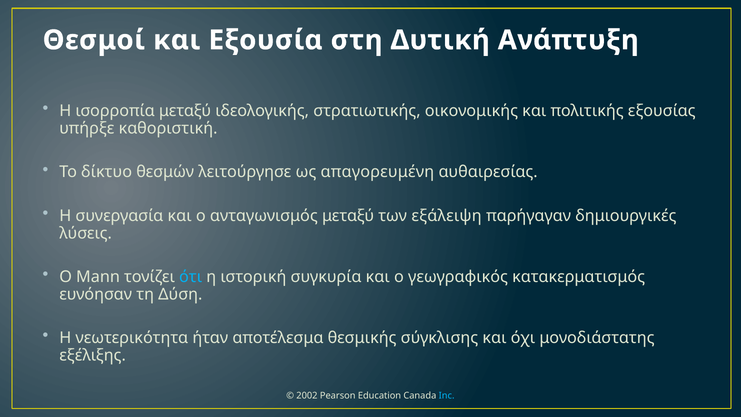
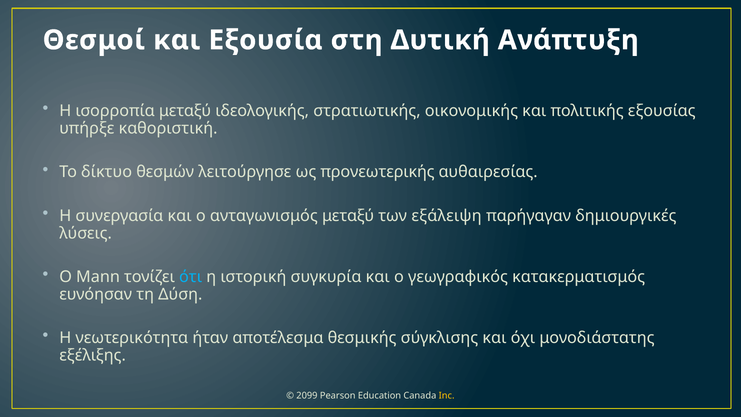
απαγορευμένη: απαγορευμένη -> προνεωτερικής
2002: 2002 -> 2099
Inc colour: light blue -> yellow
